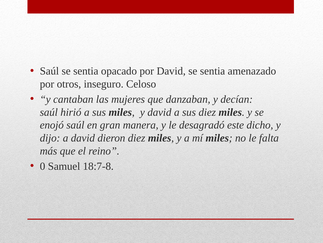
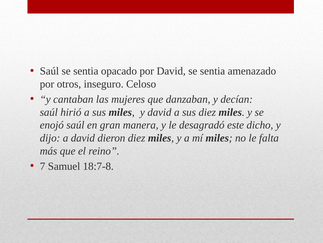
0: 0 -> 7
